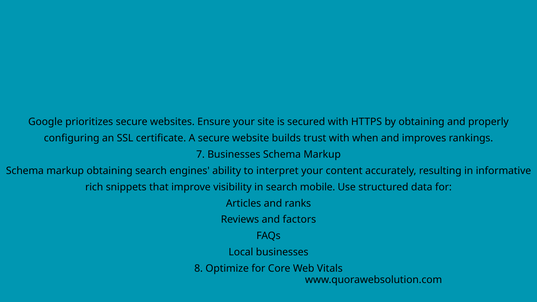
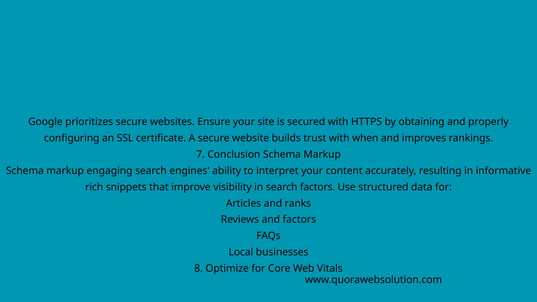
7 Businesses: Businesses -> Conclusion
markup obtaining: obtaining -> engaging
search mobile: mobile -> factors
